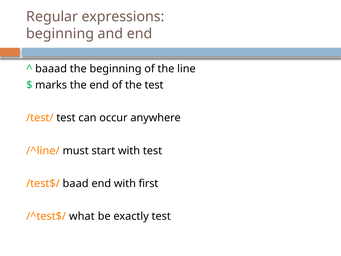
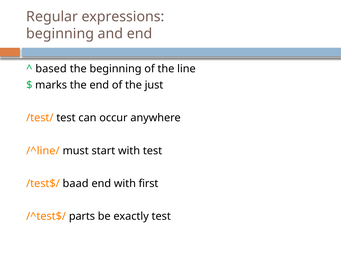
baaad: baaad -> based
the test: test -> just
what: what -> parts
